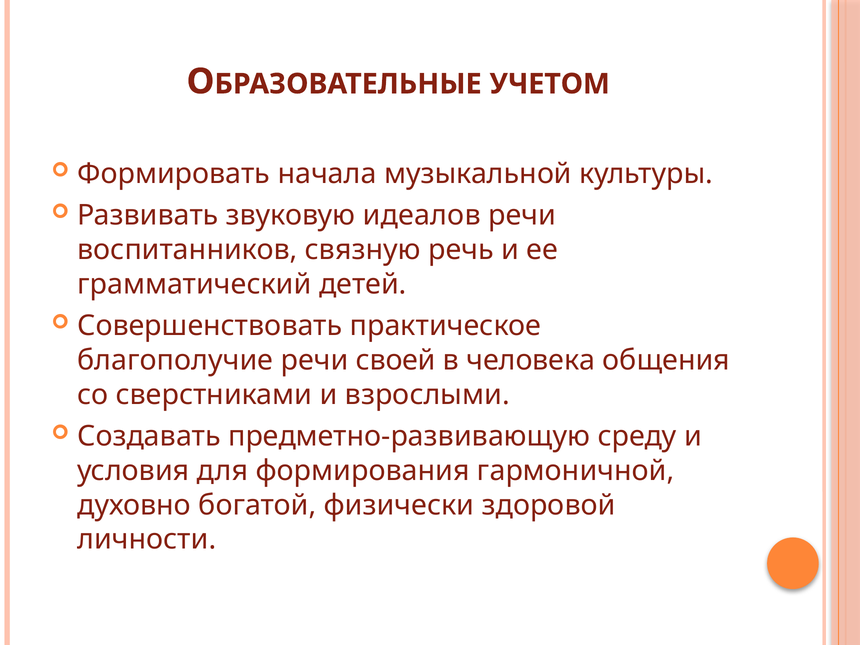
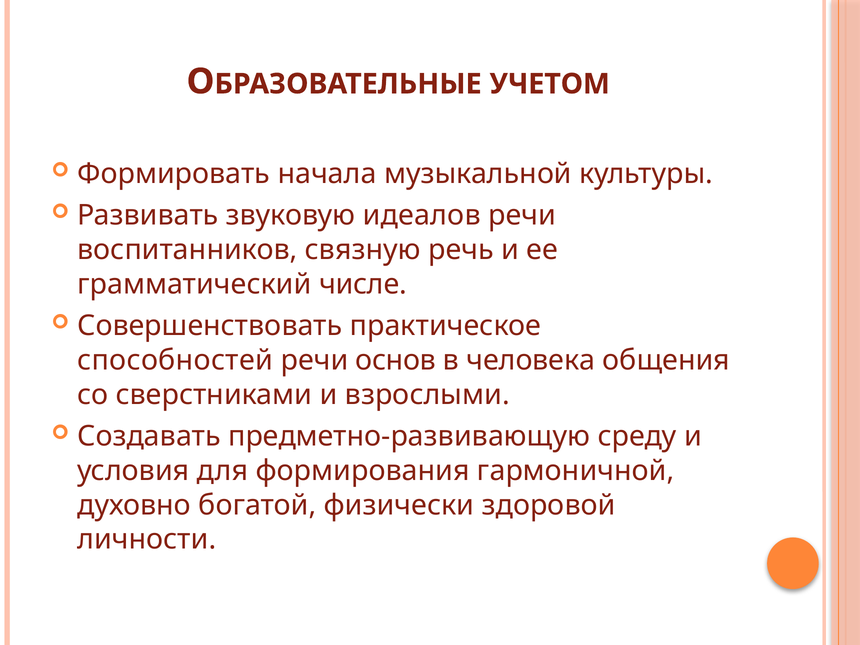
детей: детей -> числе
благополучие: благополучие -> способностей
своей: своей -> основ
